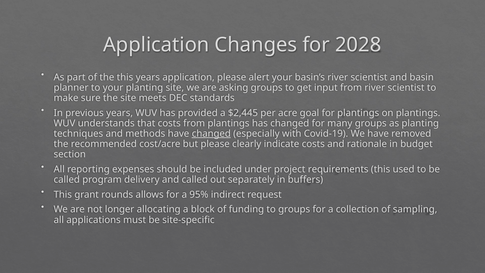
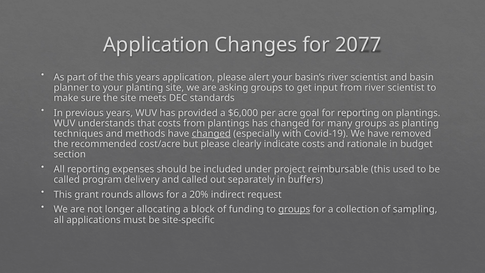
2028: 2028 -> 2077
$2,445: $2,445 -> $6,000
for plantings: plantings -> reporting
requirements: requirements -> reimbursable
95%: 95% -> 20%
groups at (294, 209) underline: none -> present
